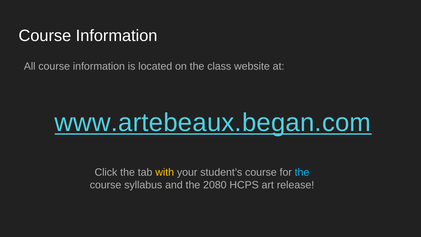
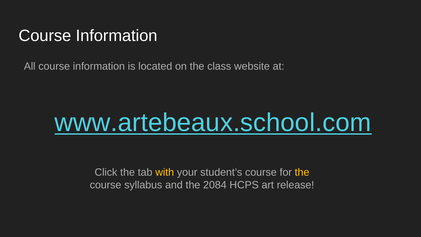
www.artebeaux.began.com: www.artebeaux.began.com -> www.artebeaux.school.com
the at (302, 172) colour: light blue -> yellow
2080: 2080 -> 2084
